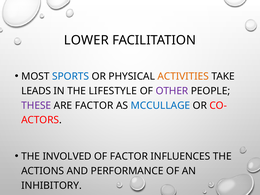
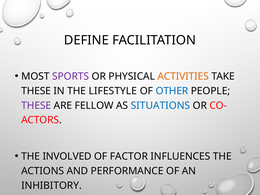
LOWER: LOWER -> DEFINE
SPORTS colour: blue -> purple
LEADS at (36, 91): LEADS -> THESE
OTHER colour: purple -> blue
ARE FACTOR: FACTOR -> FELLOW
MCCULLAGE: MCCULLAGE -> SITUATIONS
